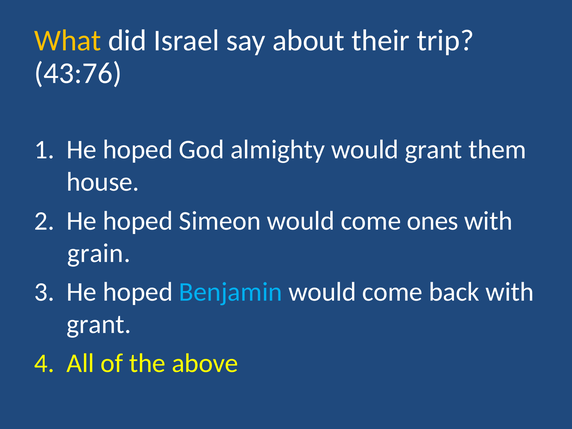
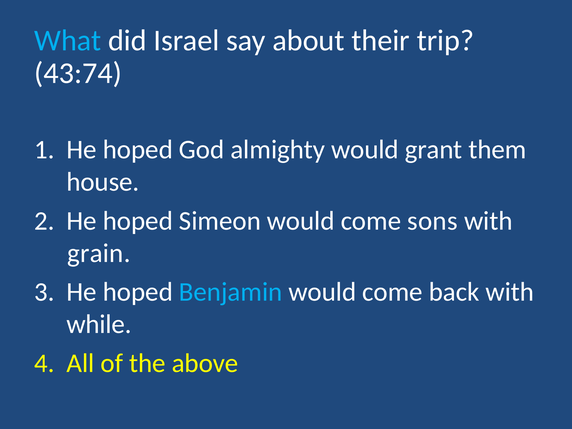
What colour: yellow -> light blue
43:76: 43:76 -> 43:74
ones: ones -> sons
grant at (99, 324): grant -> while
